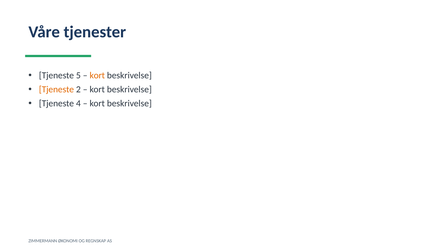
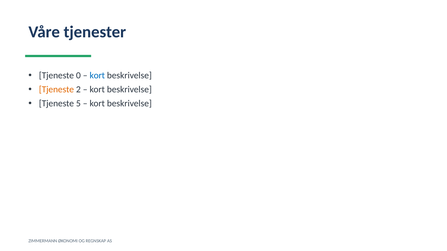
5: 5 -> 0
kort at (97, 76) colour: orange -> blue
4: 4 -> 5
